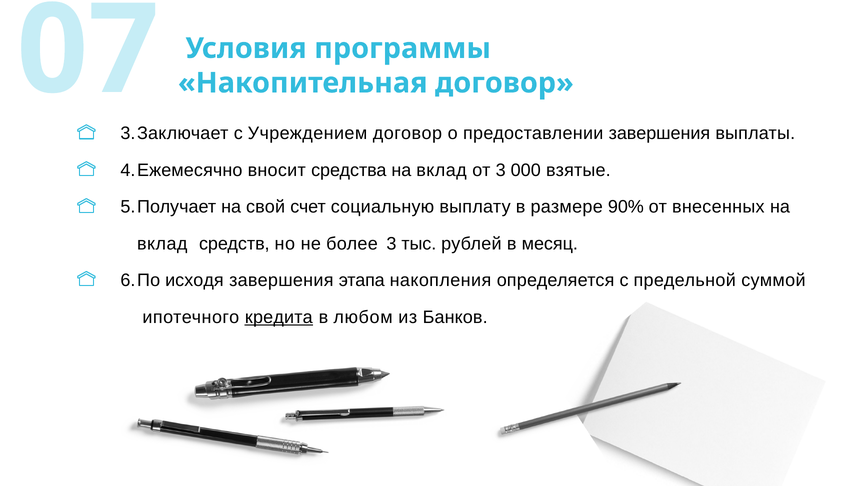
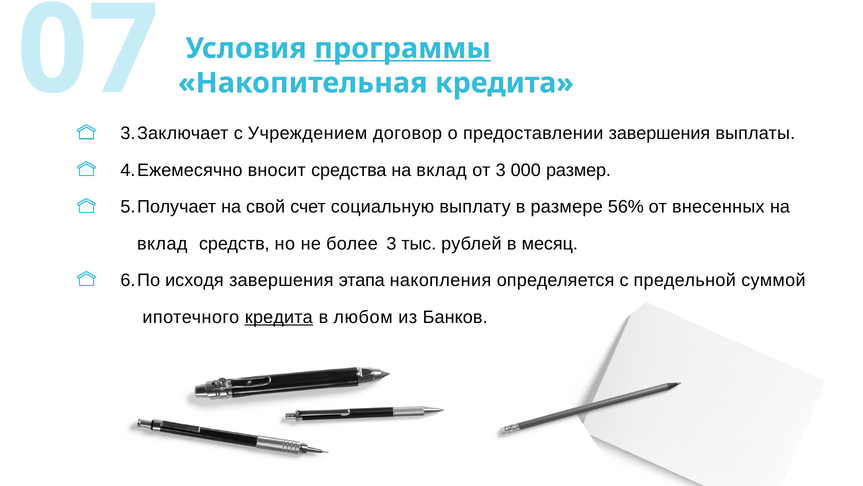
программы underline: none -> present
Накопительная договор: договор -> кредита
взятые: взятые -> размер
90%: 90% -> 56%
